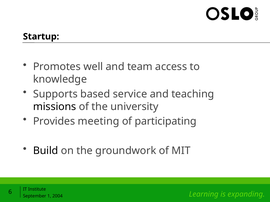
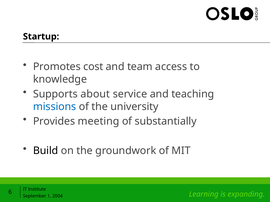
well: well -> cost
based: based -> about
missions colour: black -> blue
participating: participating -> substantially
